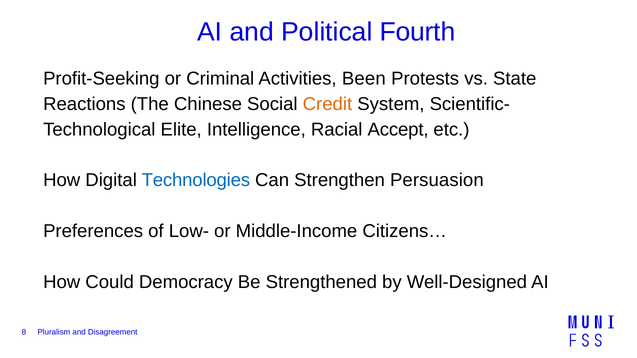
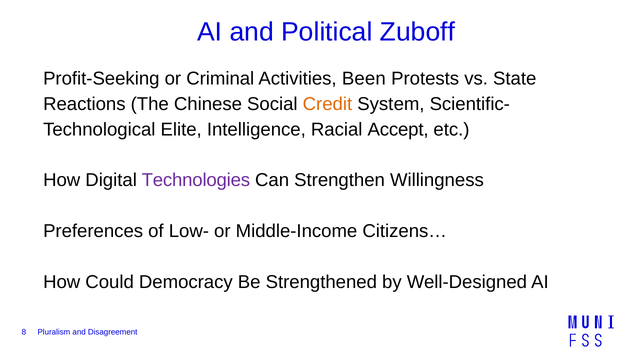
Fourth: Fourth -> Zuboff
Technologies colour: blue -> purple
Persuasion: Persuasion -> Willingness
